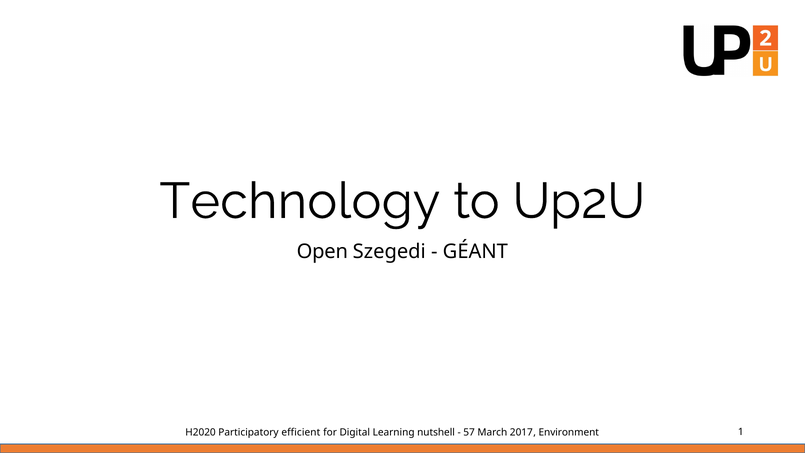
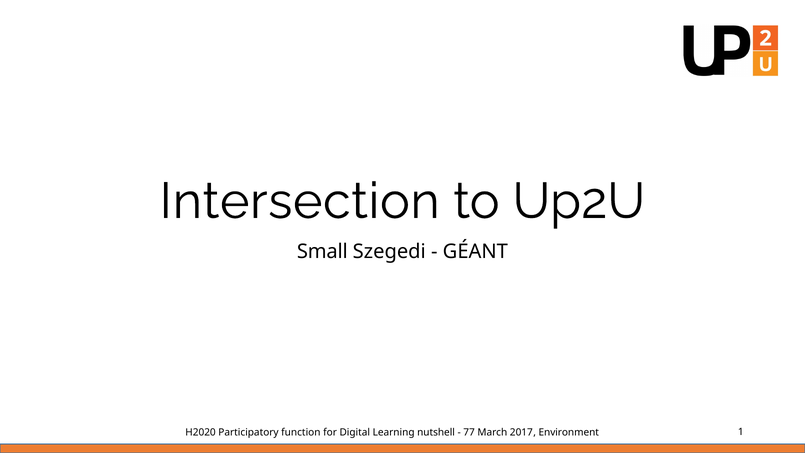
Technology: Technology -> Intersection
Open: Open -> Small
efficient: efficient -> function
57: 57 -> 77
